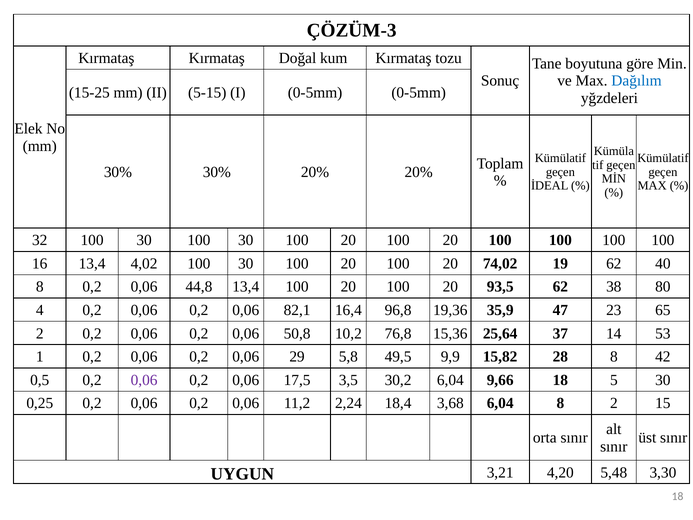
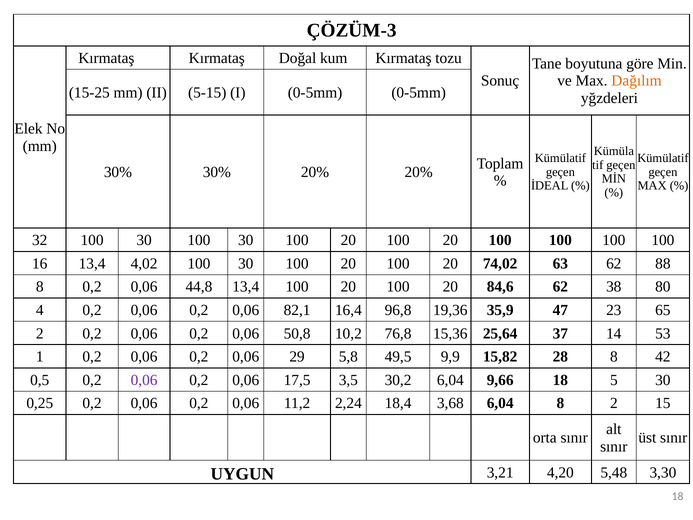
Dağılım colour: blue -> orange
19: 19 -> 63
40: 40 -> 88
93,5: 93,5 -> 84,6
